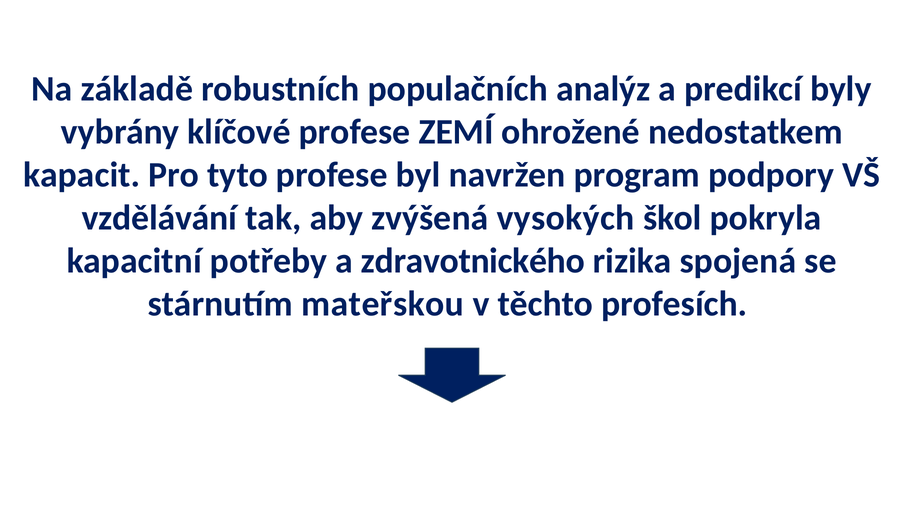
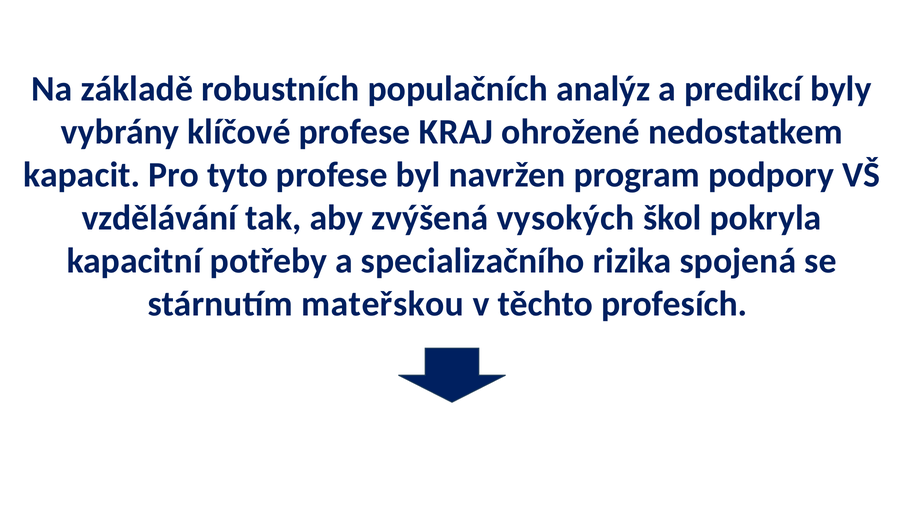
ZEMÍ: ZEMÍ -> KRAJ
zdravotnického: zdravotnického -> specializačního
